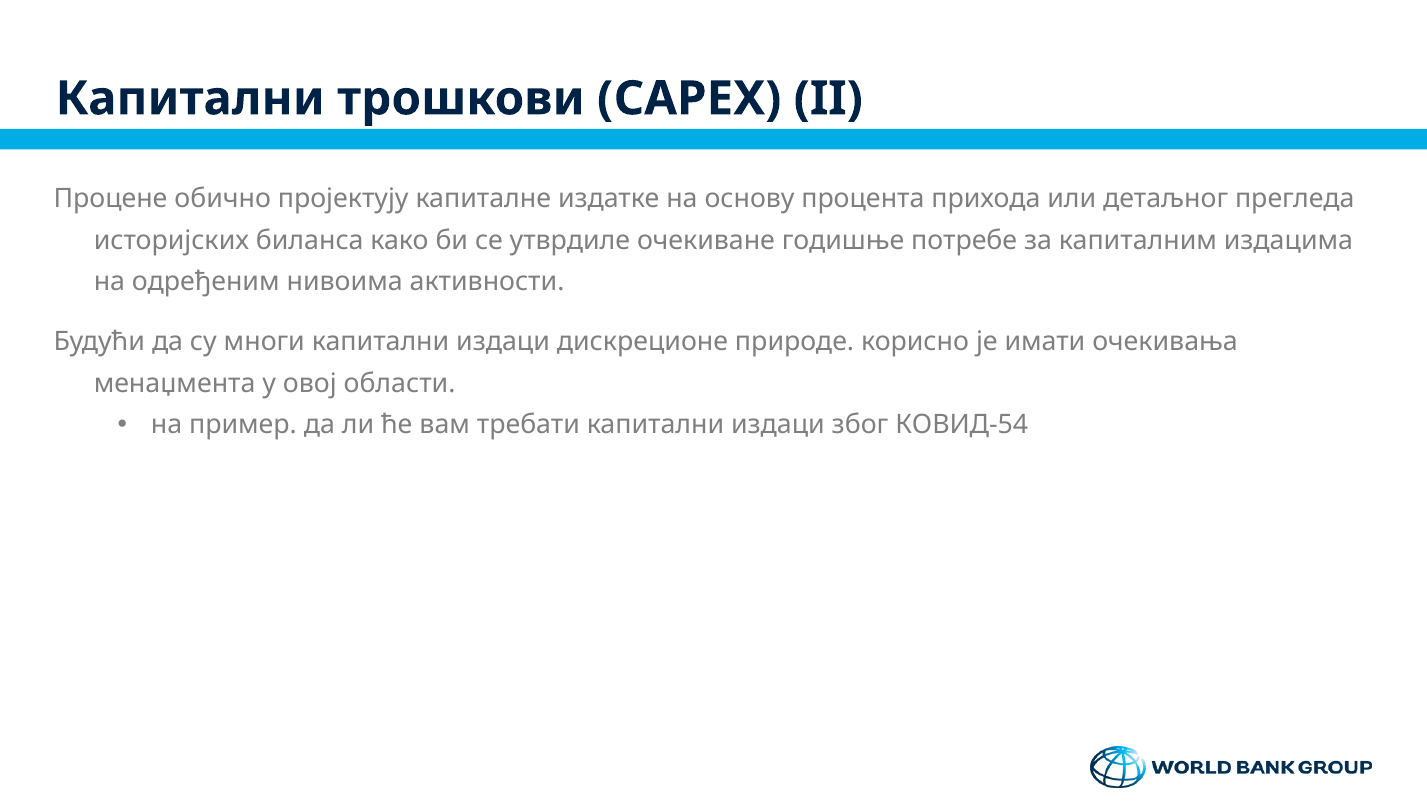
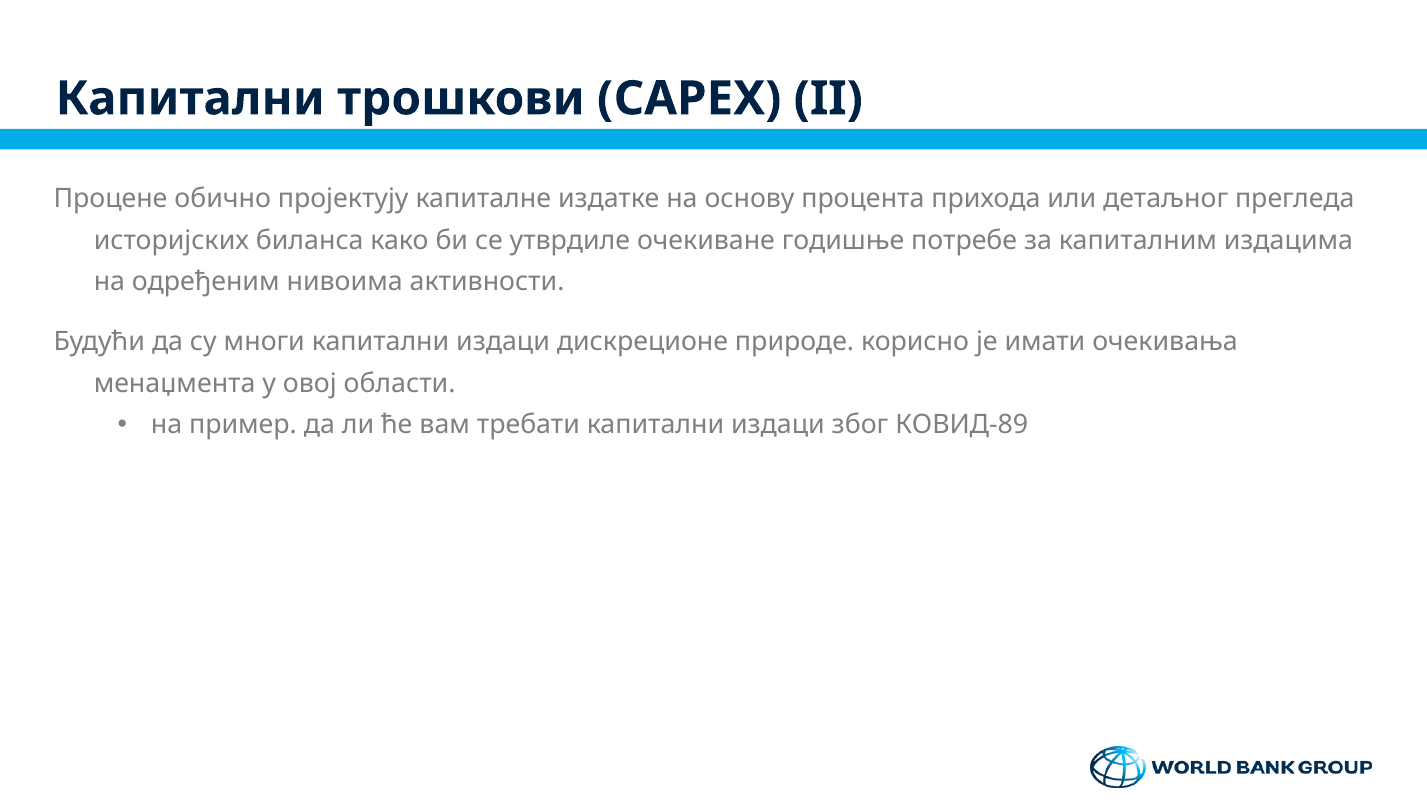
КОВИД-54: КОВИД-54 -> КОВИД-89
